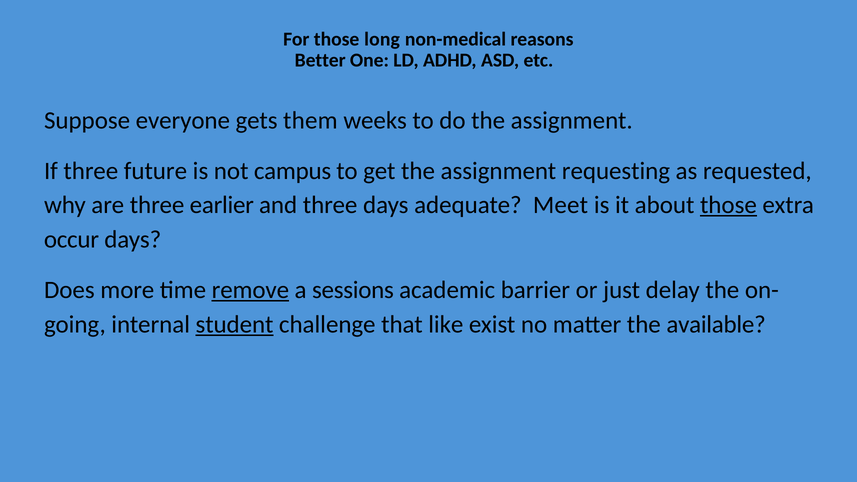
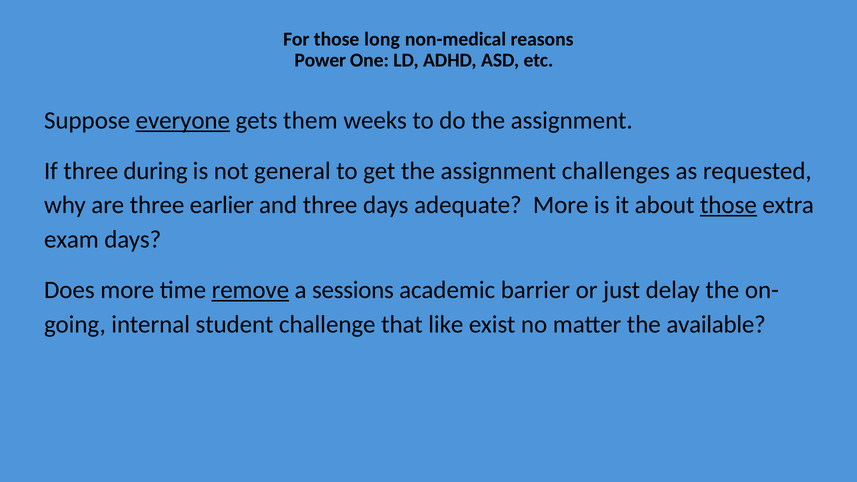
Better: Better -> Power
everyone underline: none -> present
future: future -> during
campus: campus -> general
requesting: requesting -> challenges
adequate Meet: Meet -> More
occur: occur -> exam
student underline: present -> none
